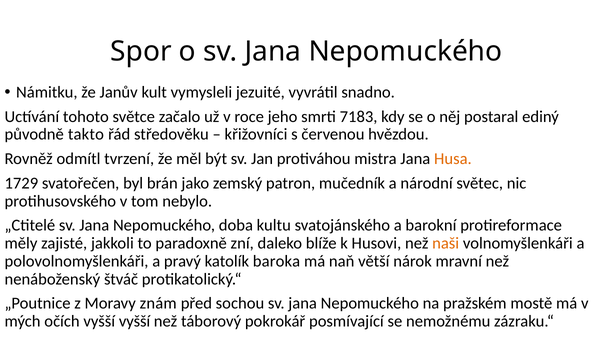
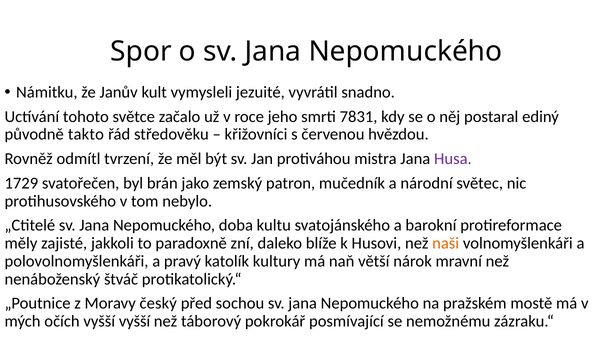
7183: 7183 -> 7831
Husa colour: orange -> purple
baroka: baroka -> kultury
znám: znám -> český
